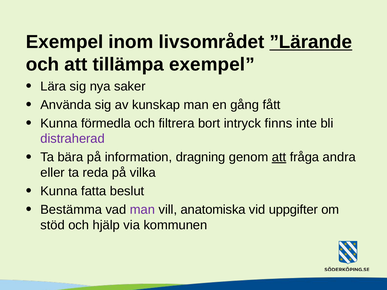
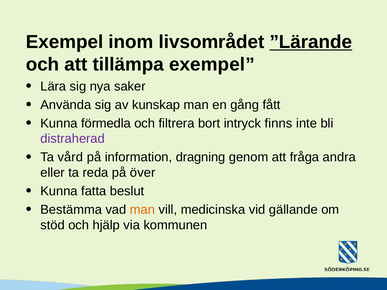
bära: bära -> vård
att at (279, 157) underline: present -> none
vilka: vilka -> över
man at (142, 210) colour: purple -> orange
anatomiska: anatomiska -> medicinska
uppgifter: uppgifter -> gällande
